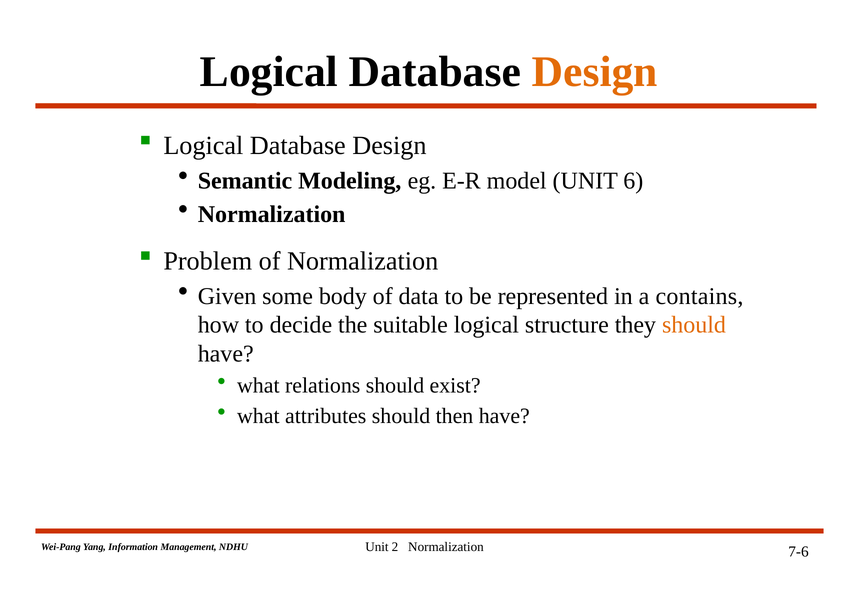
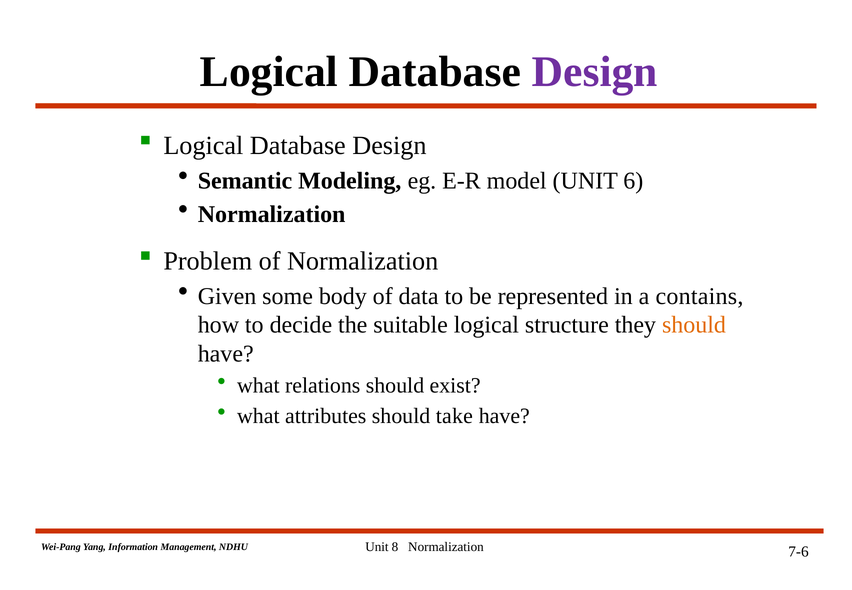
Design at (595, 72) colour: orange -> purple
then: then -> take
2: 2 -> 8
